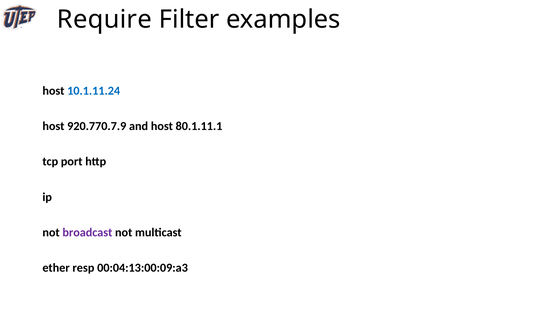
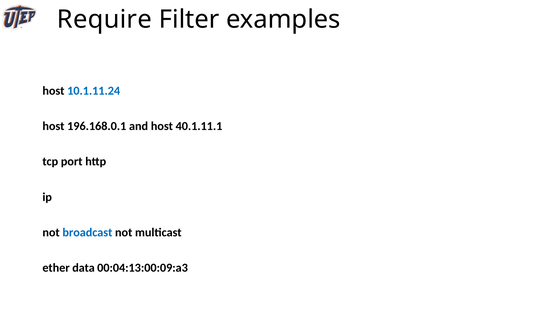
920.770.7.9: 920.770.7.9 -> 196.168.0.1
80.1.11.1: 80.1.11.1 -> 40.1.11.1
broadcast colour: purple -> blue
resp: resp -> data
